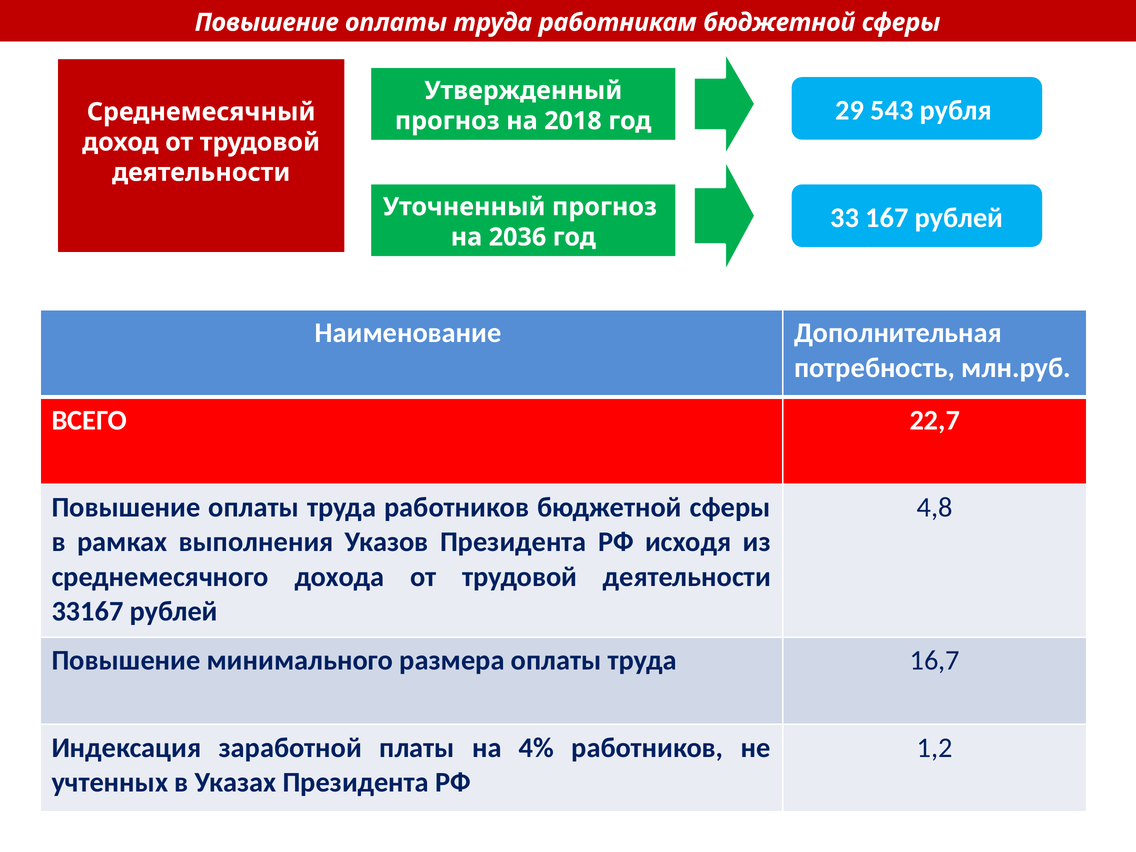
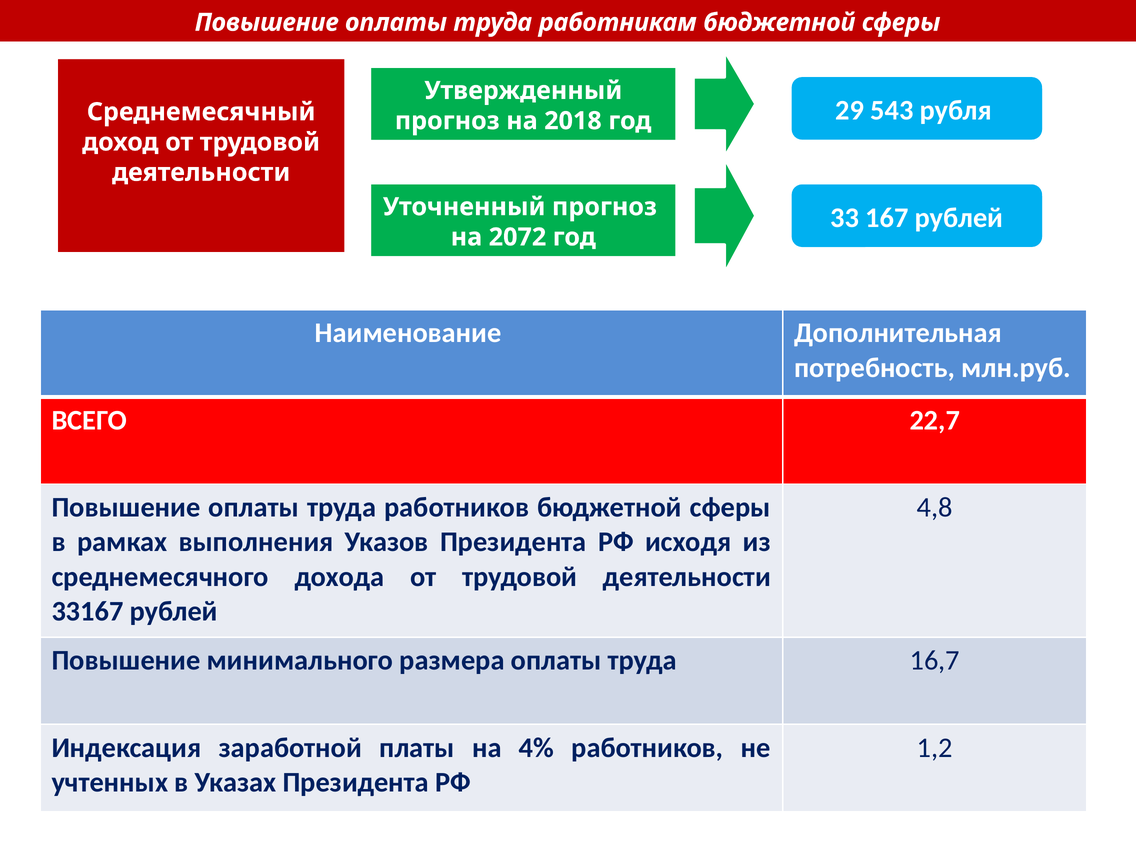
2036: 2036 -> 2072
